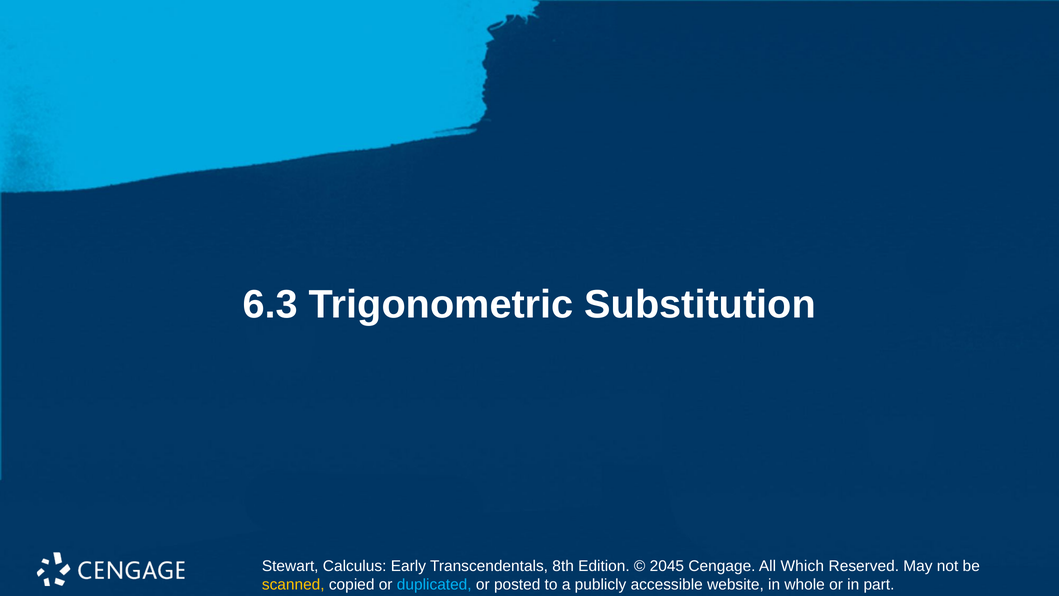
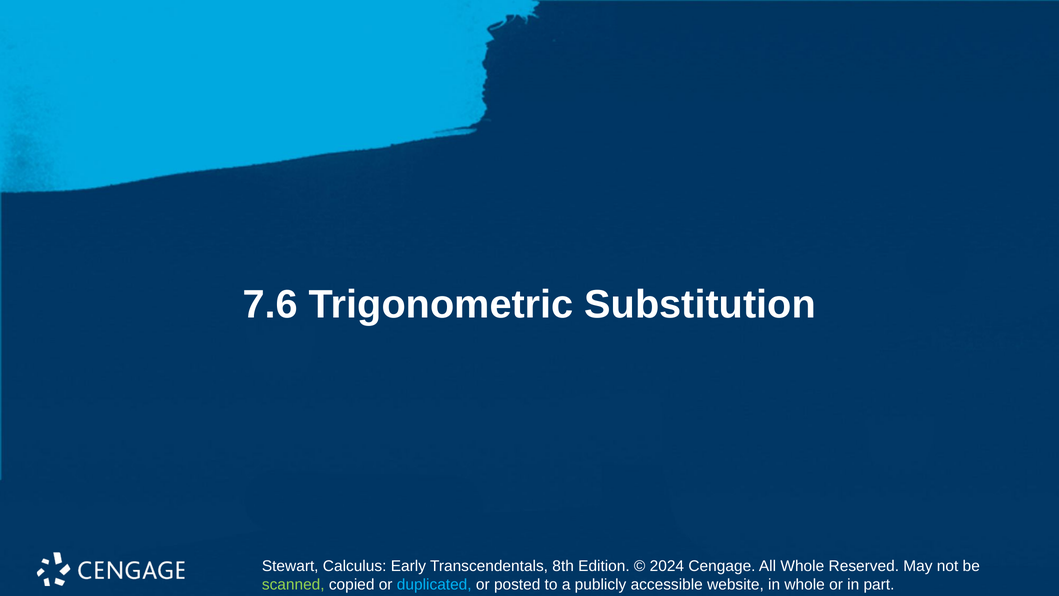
6.3: 6.3 -> 7.6
2045: 2045 -> 2024
All Which: Which -> Whole
scanned colour: yellow -> light green
